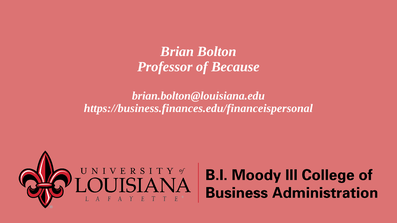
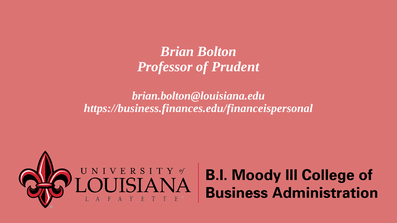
Because: Because -> Prudent
